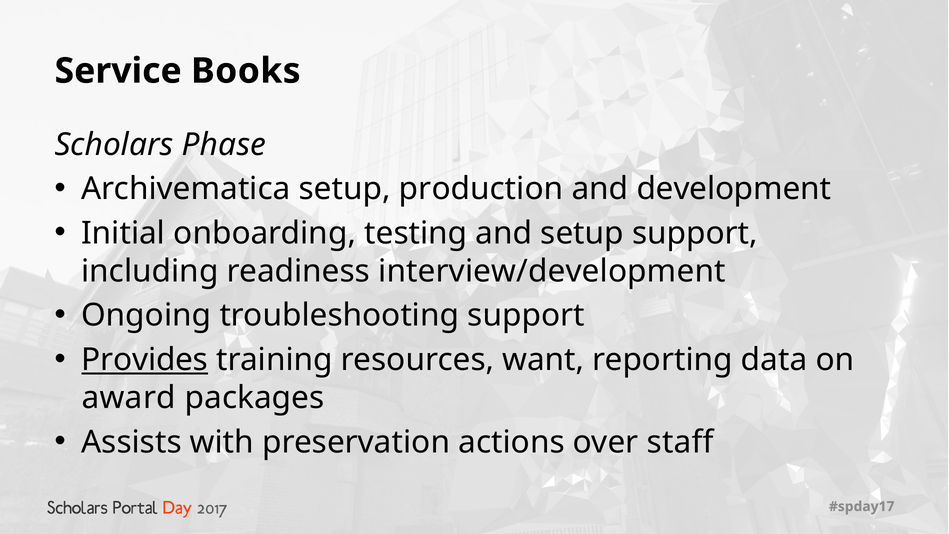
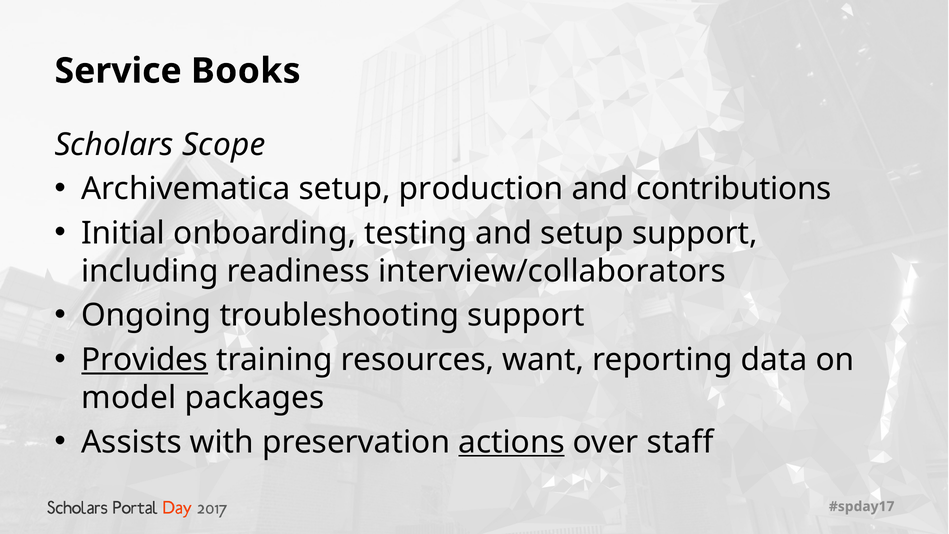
Phase: Phase -> Scope
development: development -> contributions
interview/development: interview/development -> interview/collaborators
award: award -> model
actions underline: none -> present
